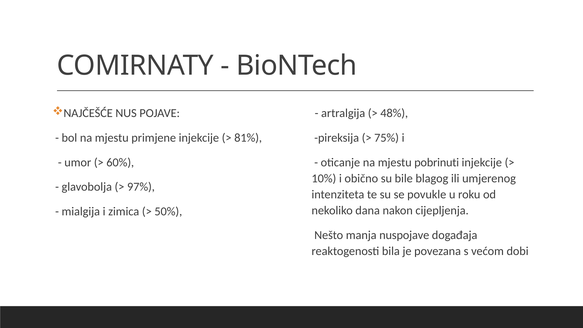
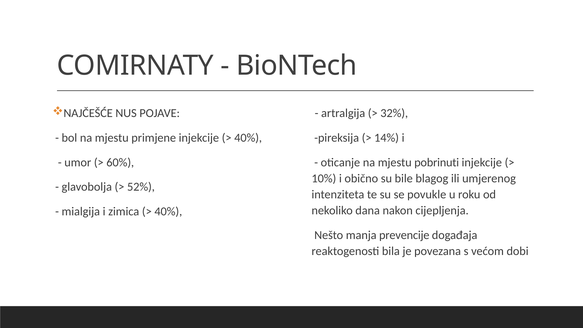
48%: 48% -> 32%
81% at (248, 138): 81% -> 40%
75%: 75% -> 14%
97%: 97% -> 52%
50% at (168, 211): 50% -> 40%
nuspojave: nuspojave -> prevencije
